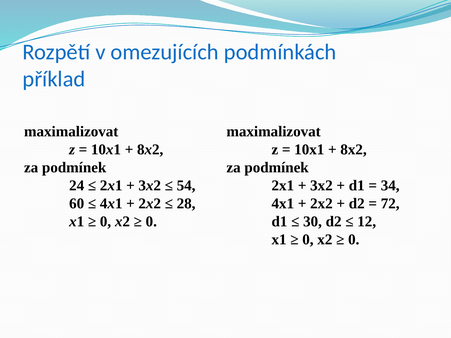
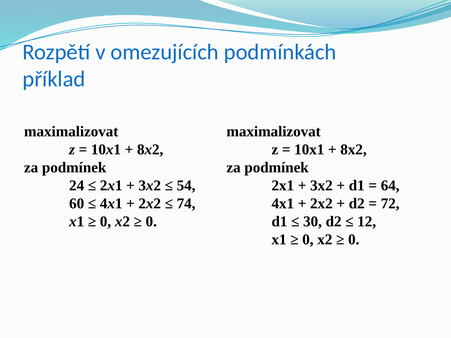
34: 34 -> 64
28: 28 -> 74
